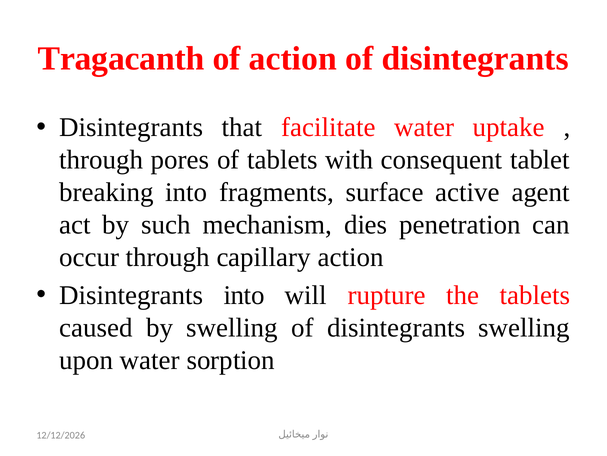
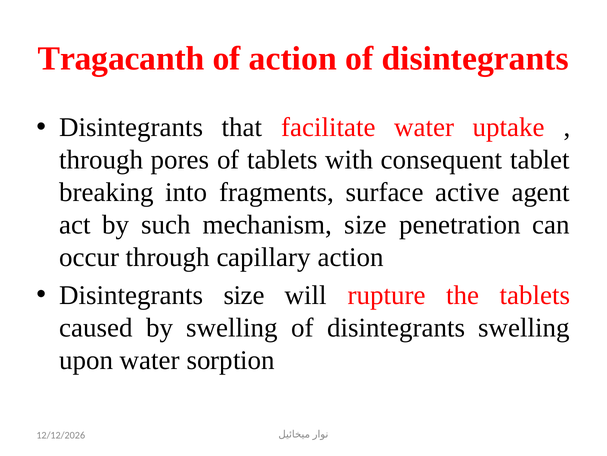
mechanism dies: dies -> size
Disintegrants into: into -> size
